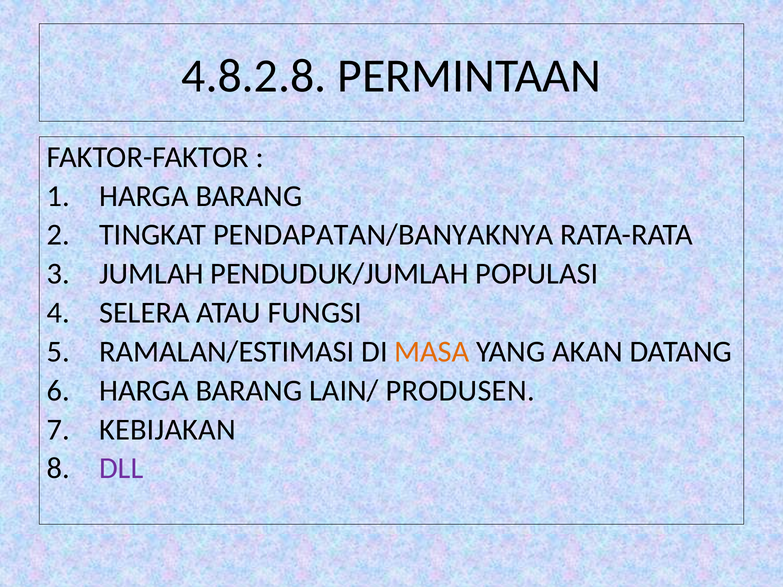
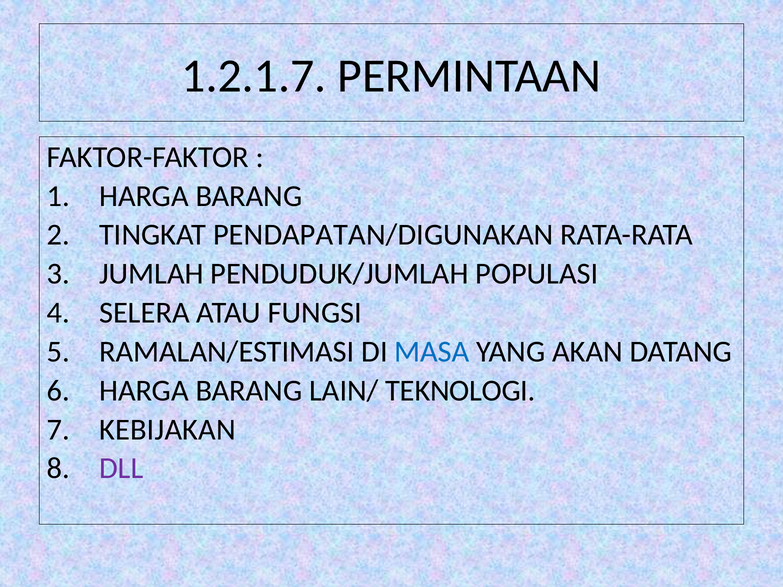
4.8.2.8: 4.8.2.8 -> 1.2.1.7
PENDAPATAN/BANYAKNYA: PENDAPATAN/BANYAKNYA -> PENDAPATAN/DIGUNAKAN
MASA colour: orange -> blue
PRODUSEN: PRODUSEN -> TEKNOLOGI
